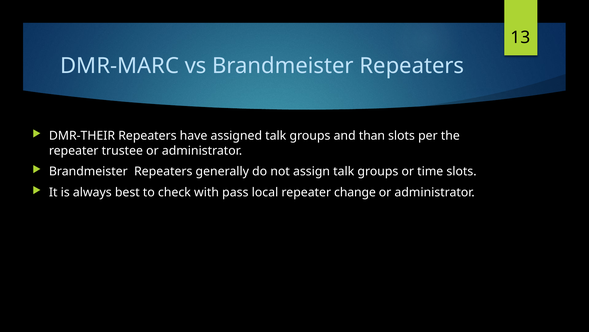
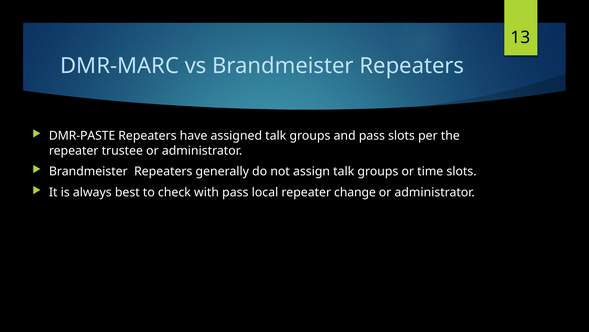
DMR-THEIR: DMR-THEIR -> DMR-PASTE
and than: than -> pass
